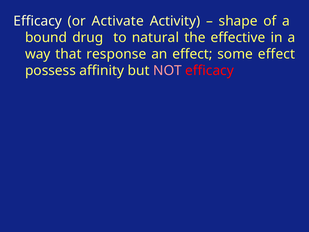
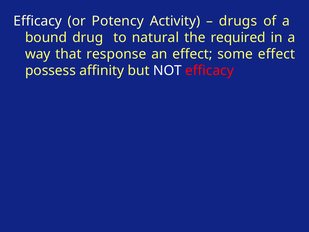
Activate: Activate -> Potency
shape: shape -> drugs
effective: effective -> required
NOT colour: pink -> white
